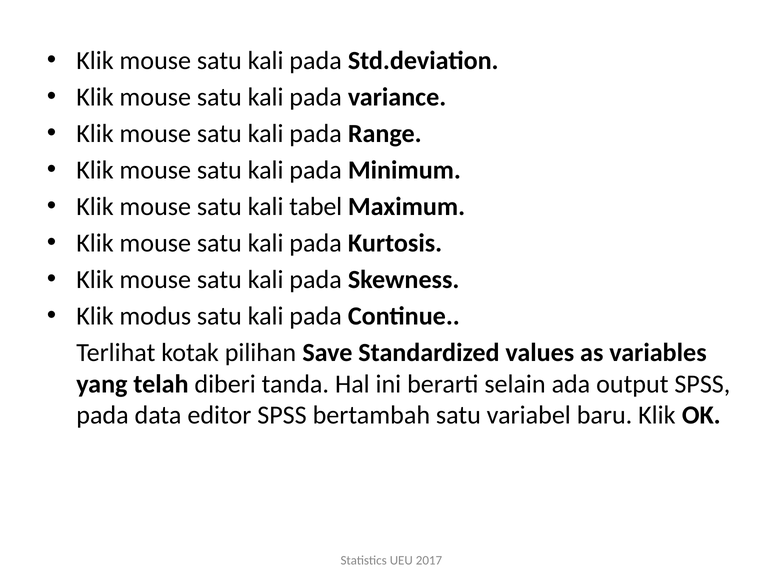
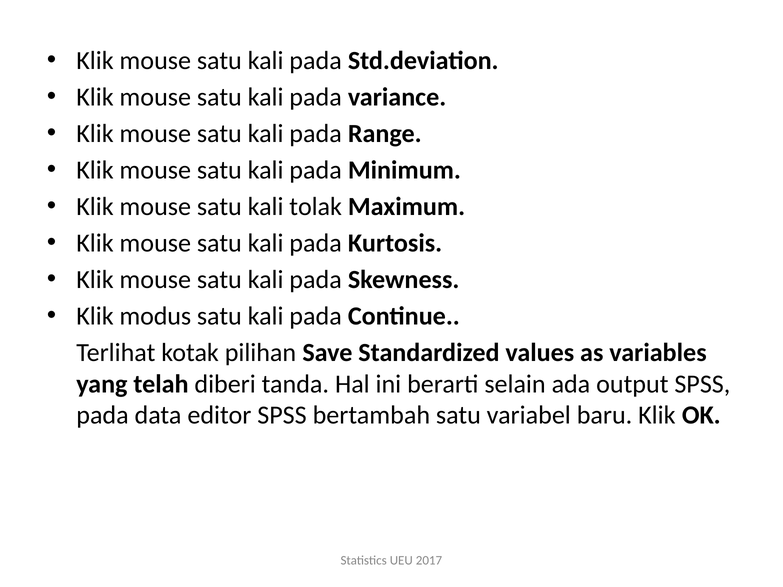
tabel: tabel -> tolak
